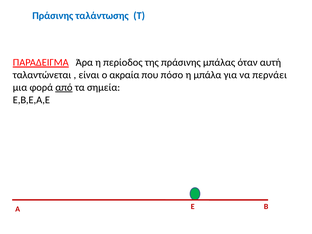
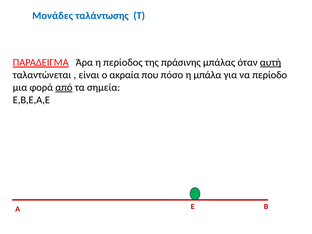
Πράσινης at (53, 16): Πράσινης -> Μονάδες
αυτή underline: none -> present
περνάει: περνάει -> περίοδο
